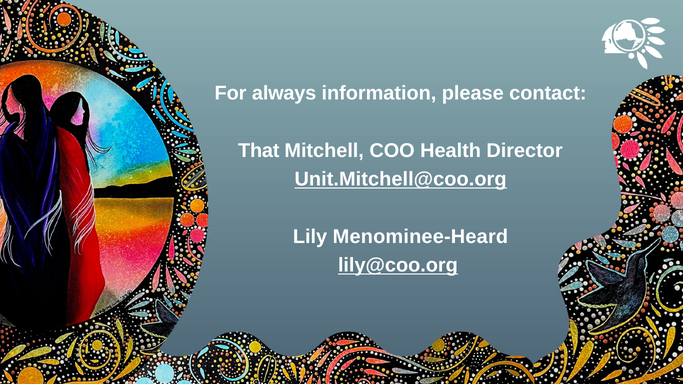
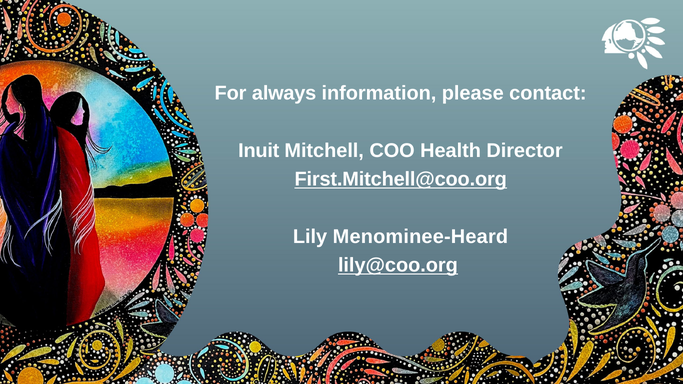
That: That -> Inuit
Unit.Mitchell@coo.org: Unit.Mitchell@coo.org -> First.Mitchell@coo.org
